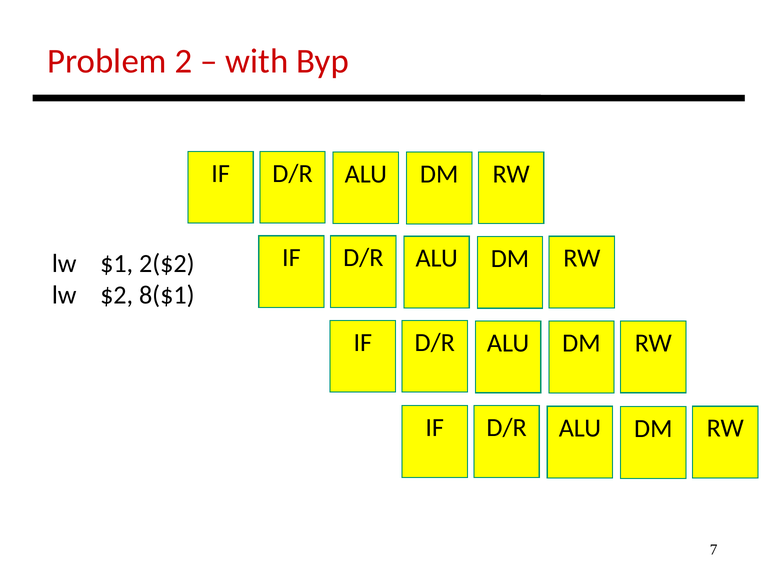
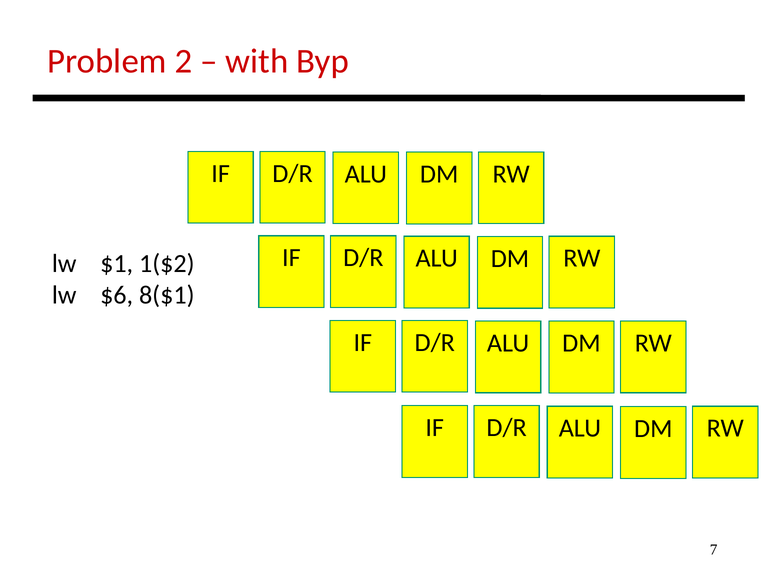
2($2: 2($2 -> 1($2
$2: $2 -> $6
